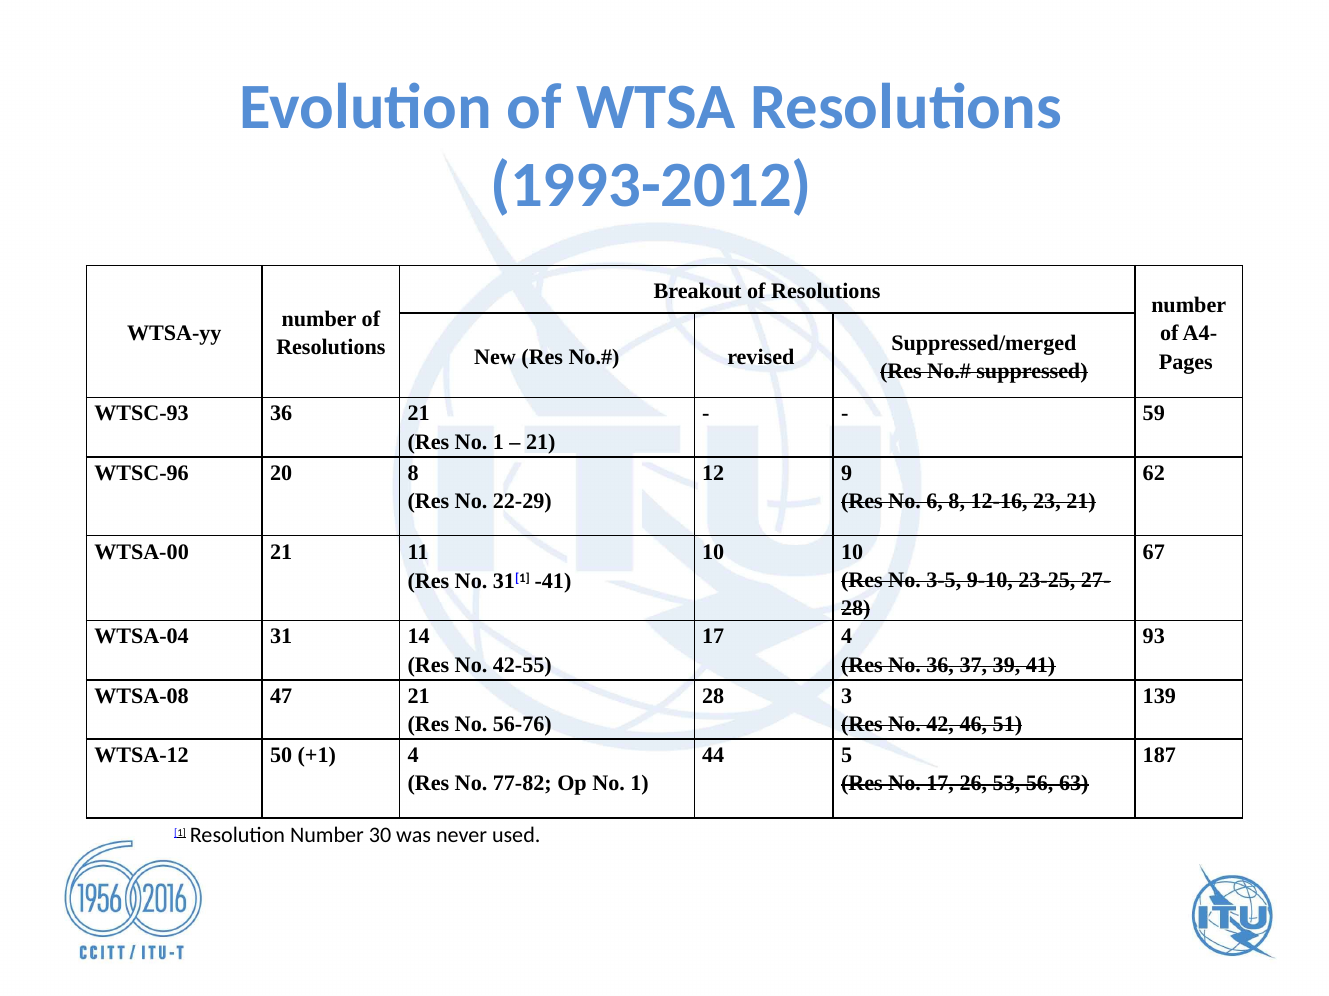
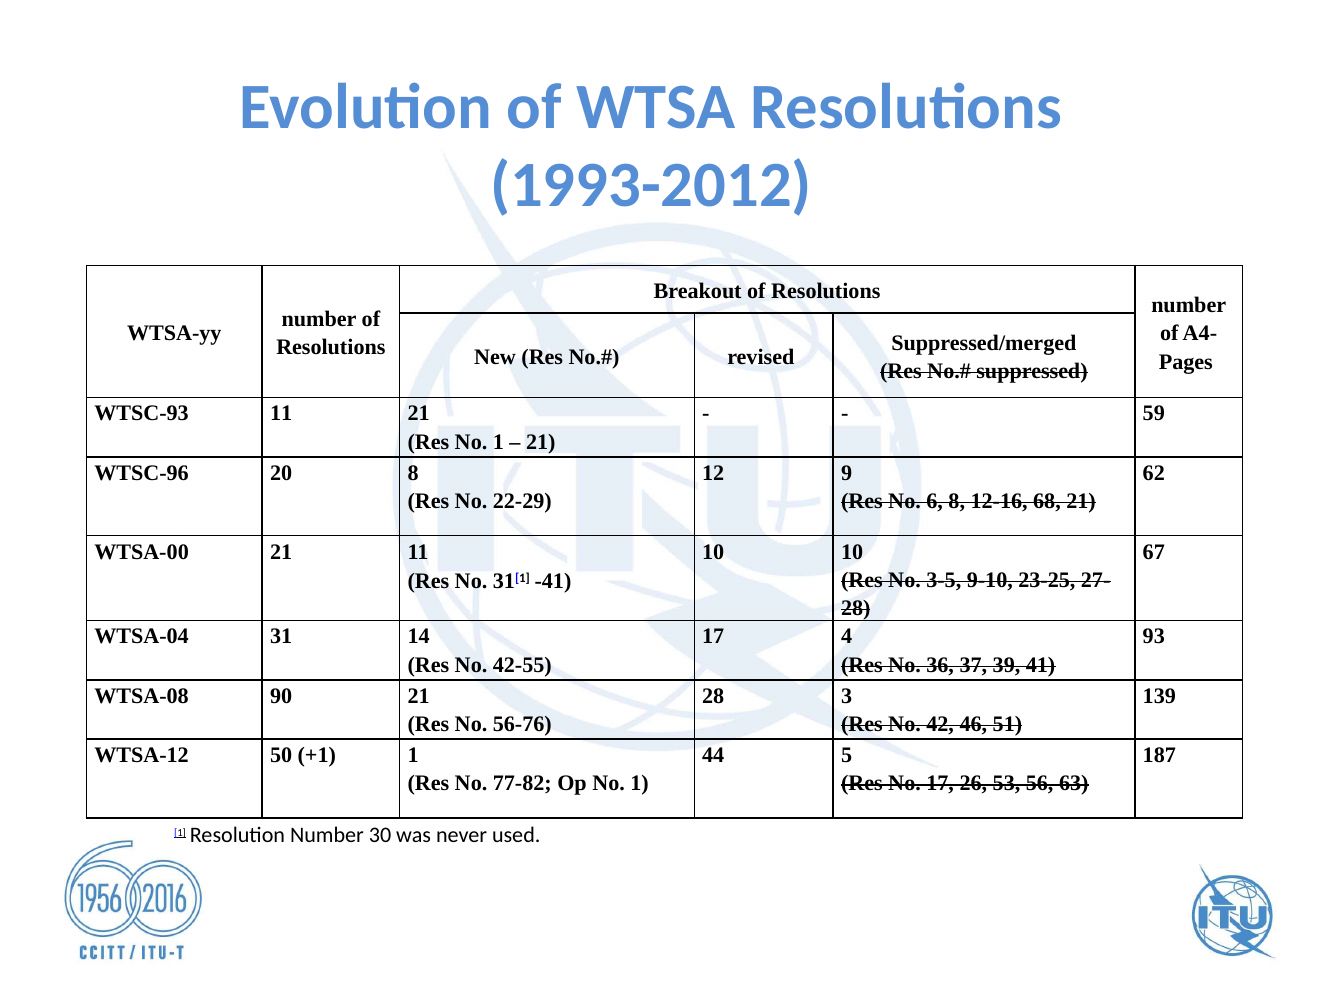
WTSC-93 36: 36 -> 11
23: 23 -> 68
47: 47 -> 90
+1 4: 4 -> 1
